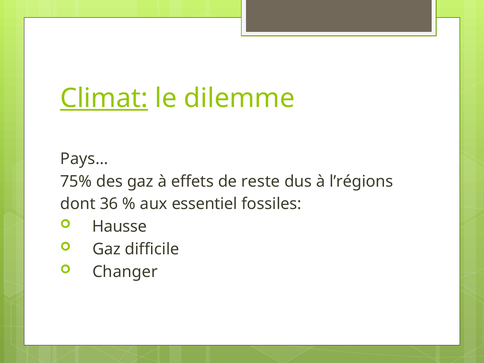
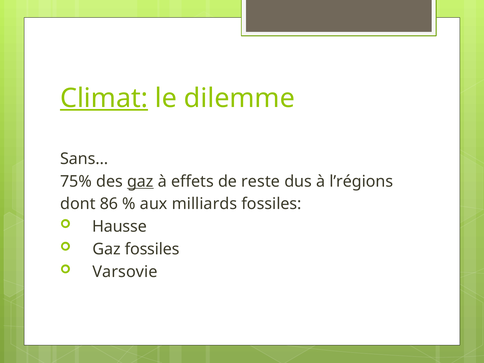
Pays…: Pays… -> Sans…
gaz at (140, 181) underline: none -> present
36: 36 -> 86
essentiel: essentiel -> milliards
Gaz difficile: difficile -> fossiles
Changer: Changer -> Varsovie
